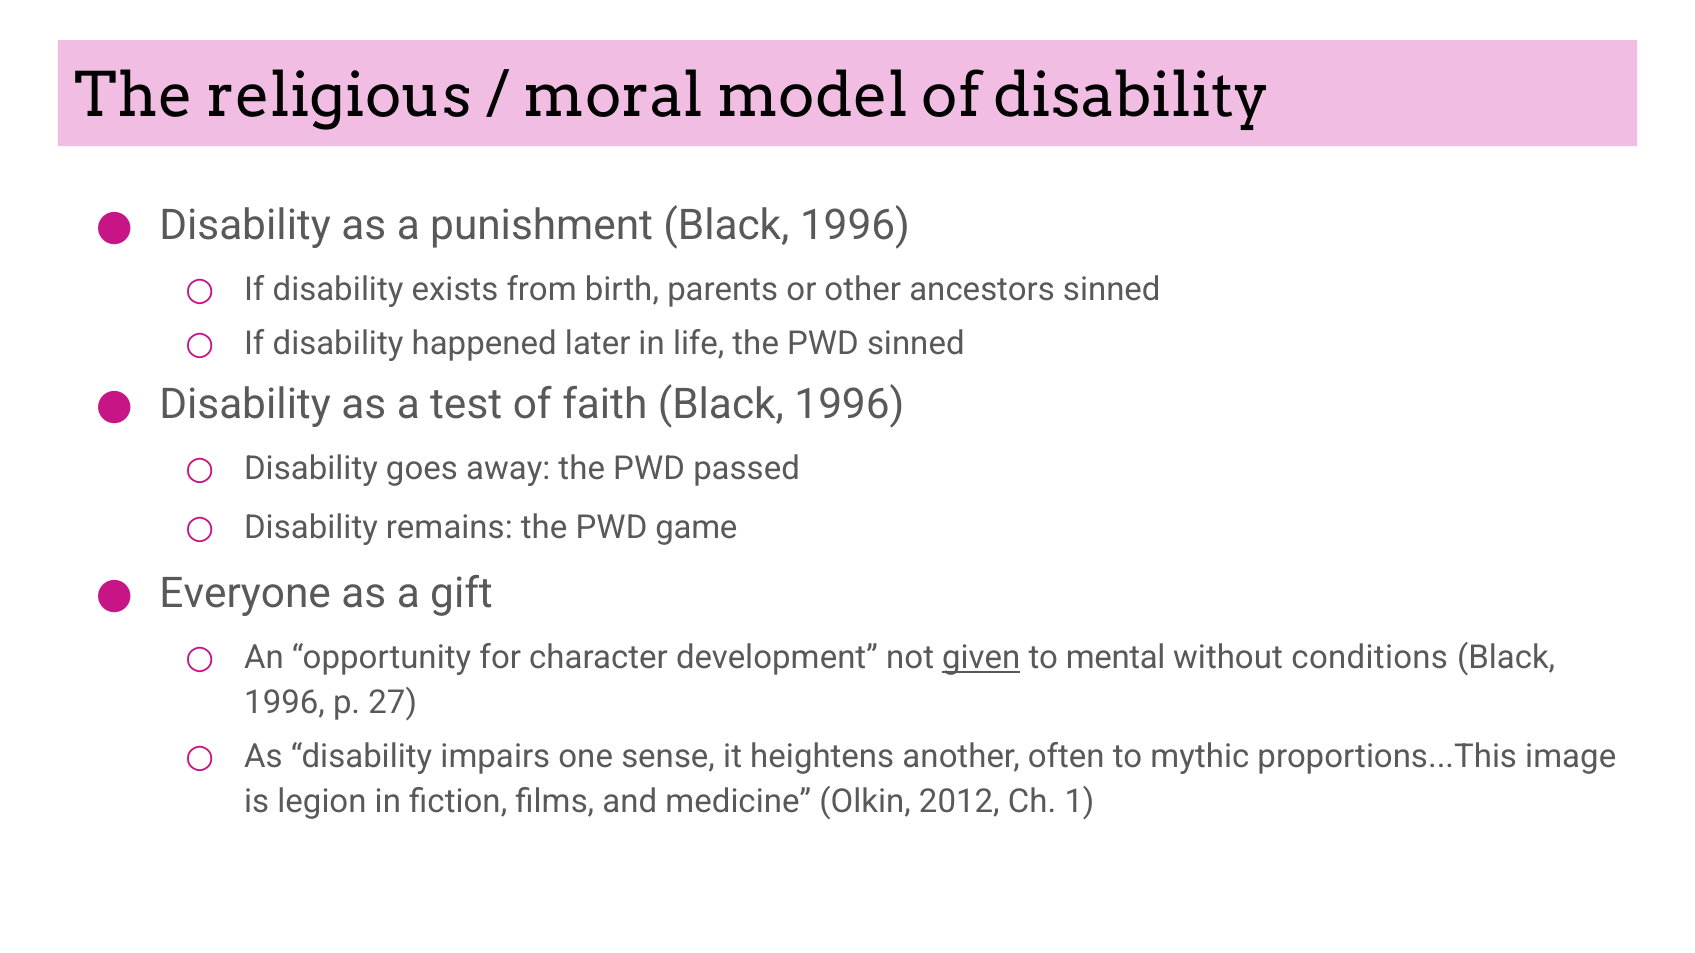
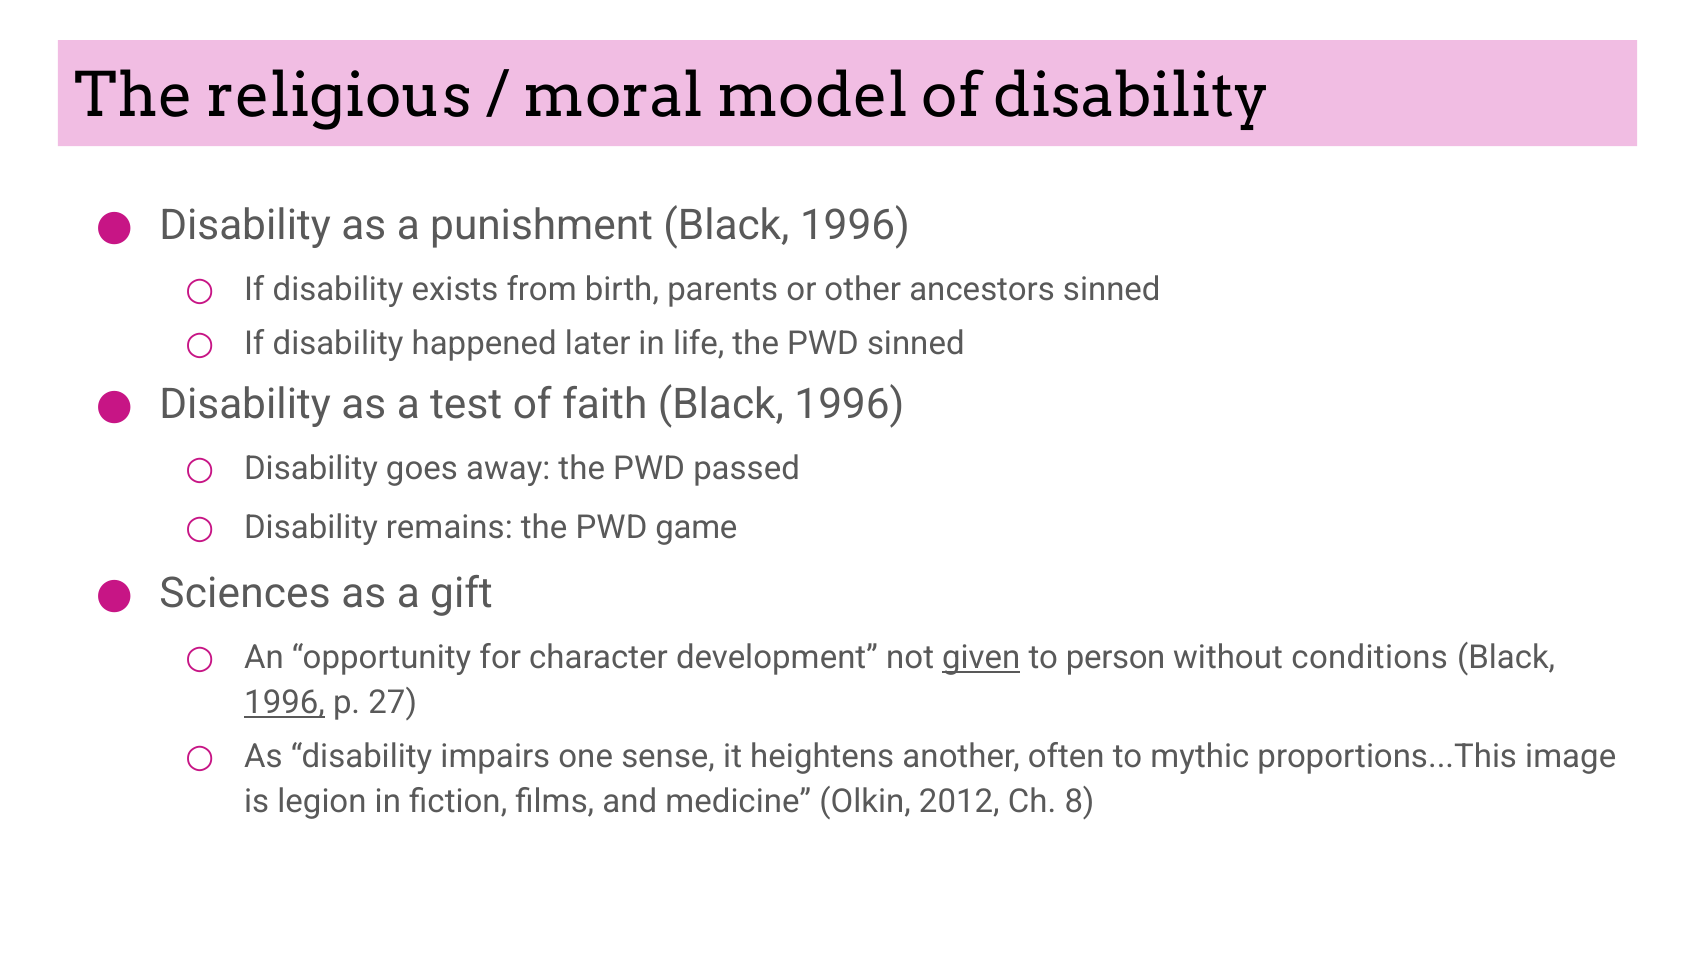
Everyone: Everyone -> Sciences
mental: mental -> person
1996 at (285, 703) underline: none -> present
1: 1 -> 8
